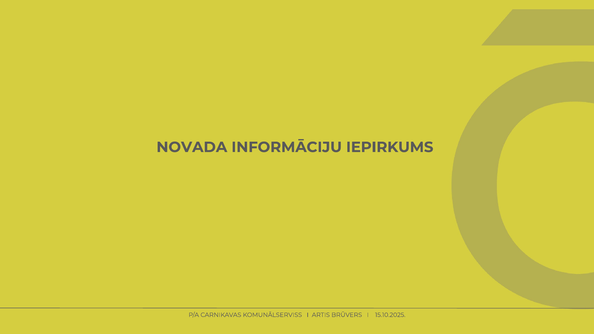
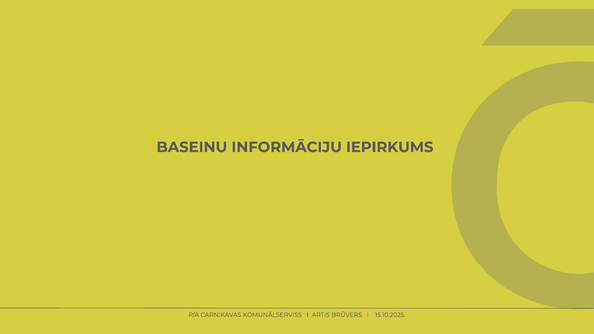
NOVADA: NOVADA -> BASEINU
